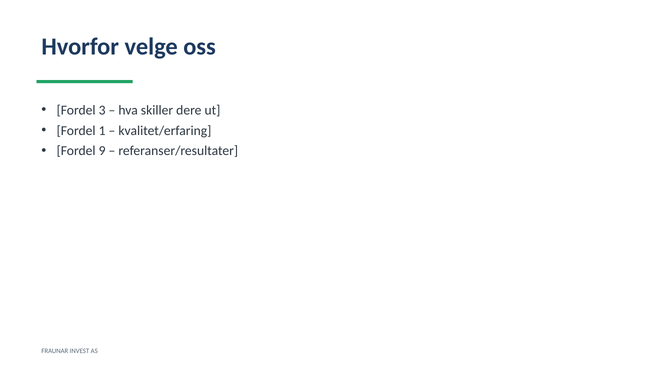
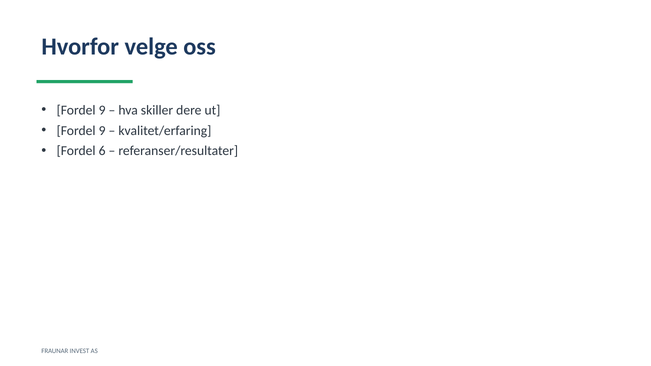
3 at (102, 110): 3 -> 9
1 at (102, 131): 1 -> 9
9: 9 -> 6
